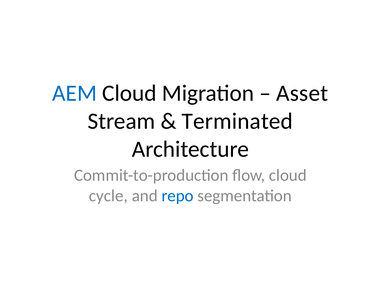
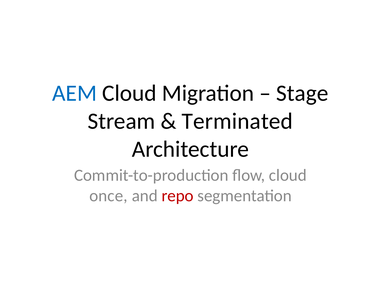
Asset: Asset -> Stage
cycle: cycle -> once
repo colour: blue -> red
